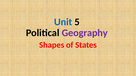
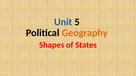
Geography colour: purple -> orange
